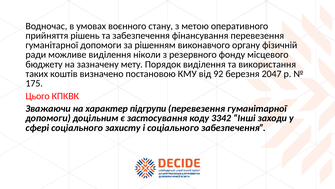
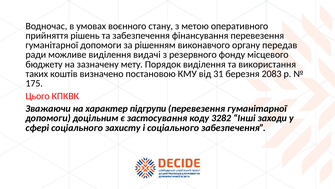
фізичній: фізичній -> передав
ніколи: ніколи -> видачі
92: 92 -> 31
2047: 2047 -> 2083
3342: 3342 -> 3282
